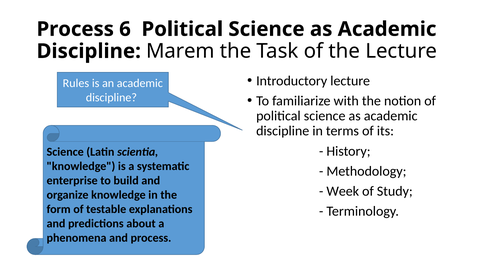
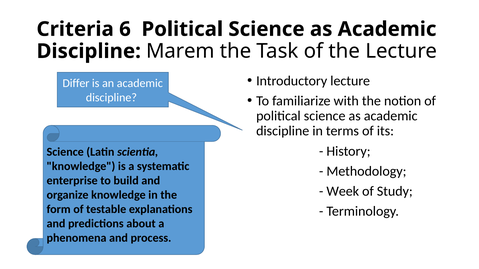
Process at (75, 29): Process -> Criteria
Rules: Rules -> Differ
